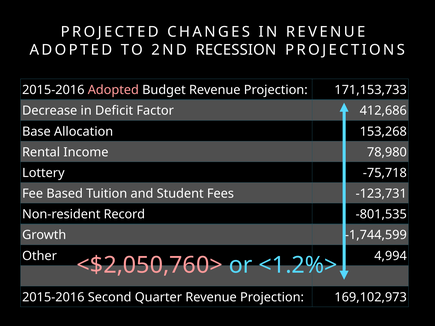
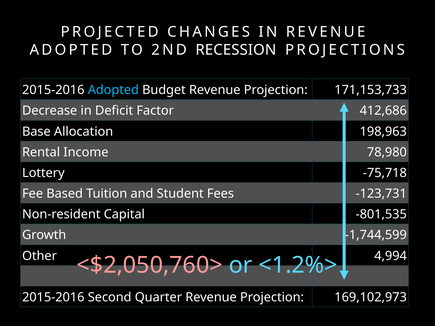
Adopted at (113, 90) colour: pink -> light blue
153,268: 153,268 -> 198,963
Record: Record -> Capital
